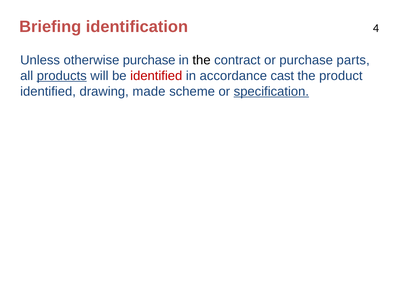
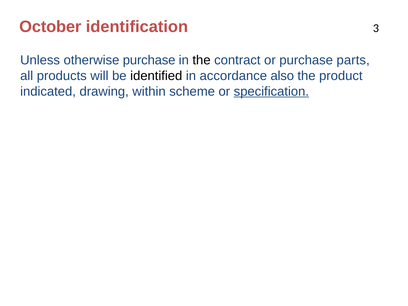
Briefing: Briefing -> October
4: 4 -> 3
products underline: present -> none
identified at (156, 76) colour: red -> black
cast: cast -> also
identified at (48, 91): identified -> indicated
made: made -> within
